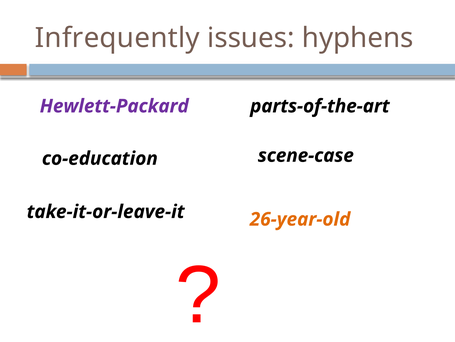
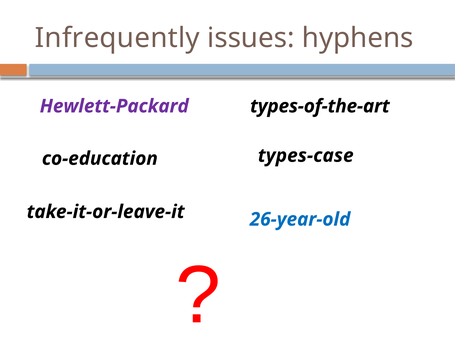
parts-of-the-art: parts-of-the-art -> types-of-the-art
scene-case: scene-case -> types-case
26-year-old colour: orange -> blue
